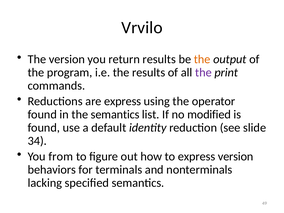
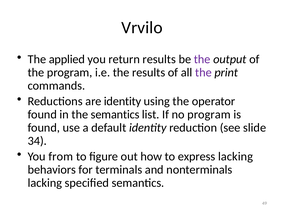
The version: version -> applied
the at (202, 59) colour: orange -> purple
are express: express -> identity
no modified: modified -> program
express version: version -> lacking
